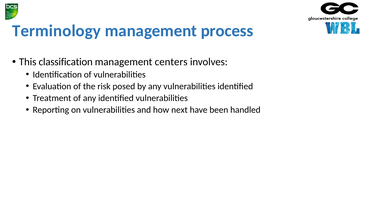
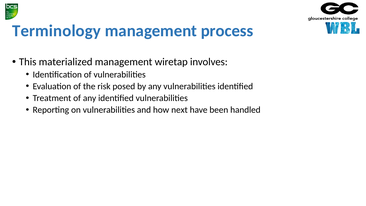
classification: classification -> materialized
centers: centers -> wiretap
